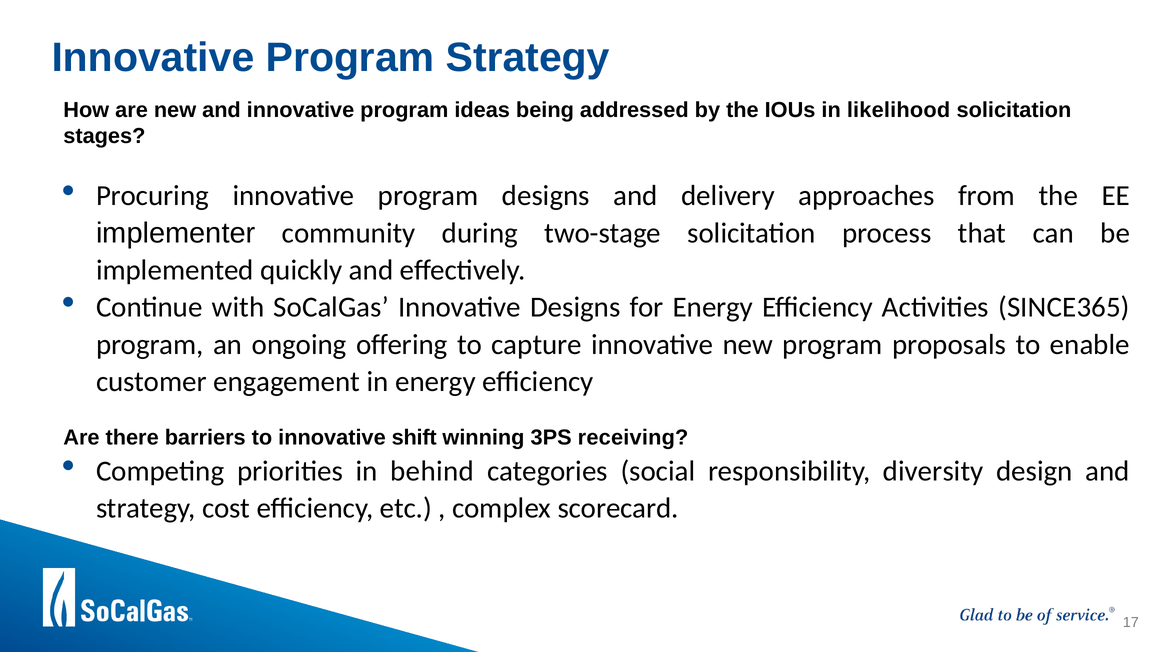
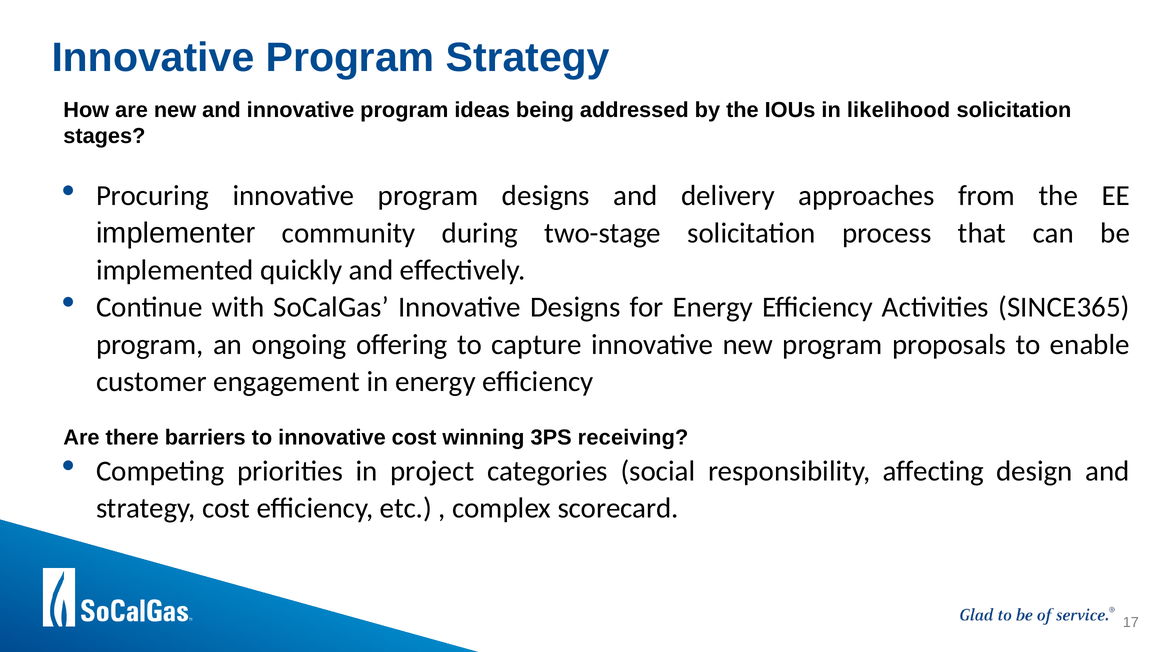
innovative shift: shift -> cost
behind: behind -> project
diversity: diversity -> affecting
